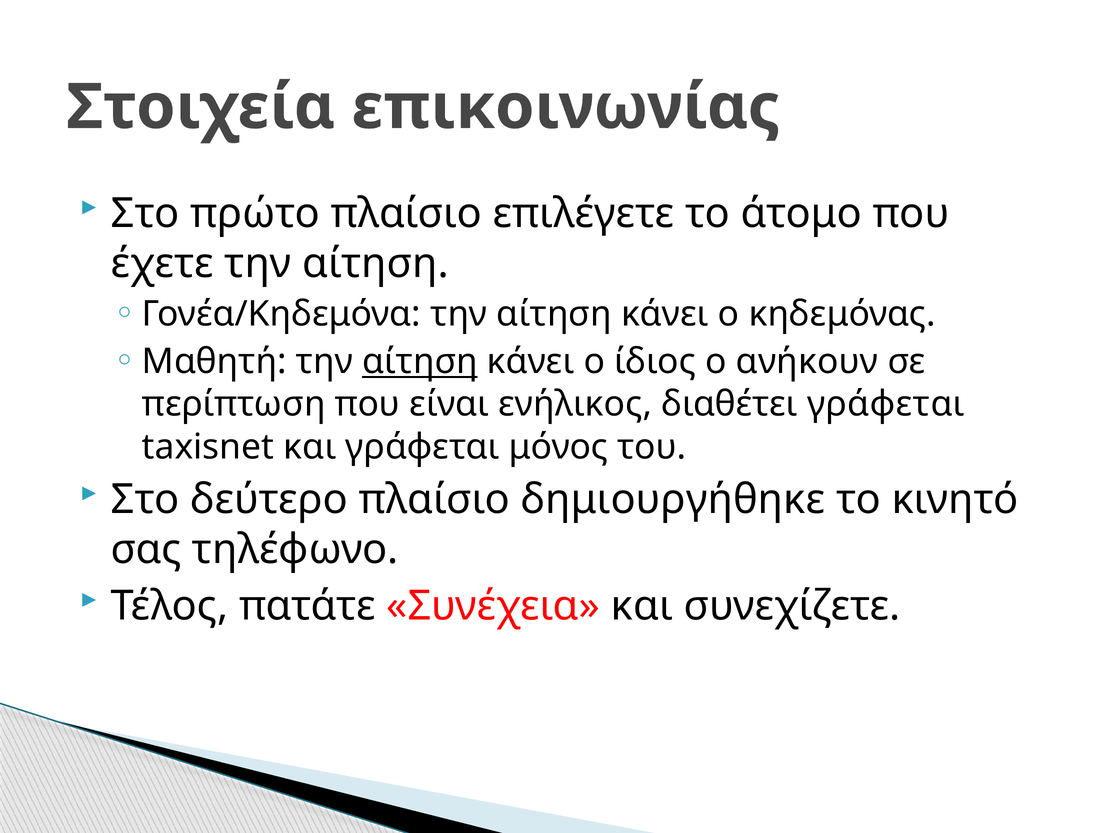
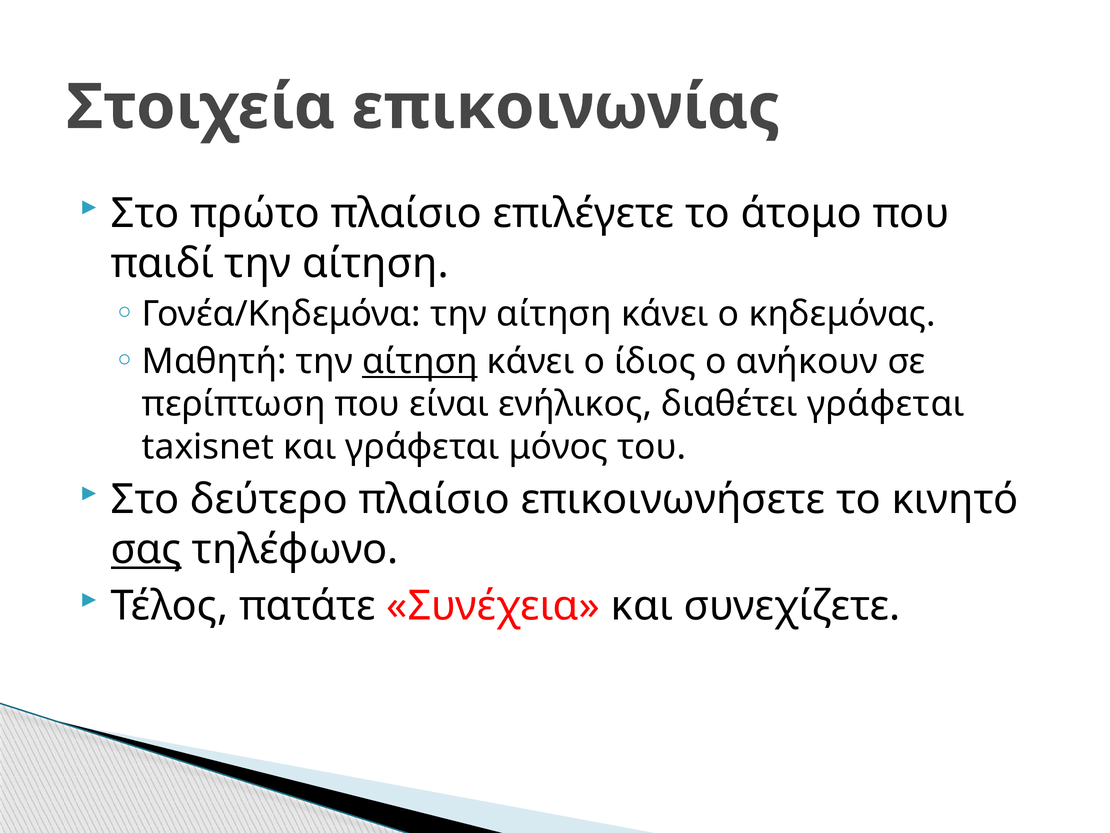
έχετε: έχετε -> παιδί
δημιουργήθηκε: δημιουργήθηκε -> επικοινωνήσετε
σας underline: none -> present
